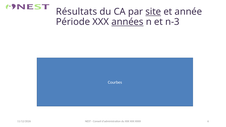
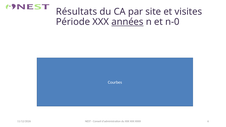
site underline: present -> none
année: année -> visites
n-3: n-3 -> n-0
